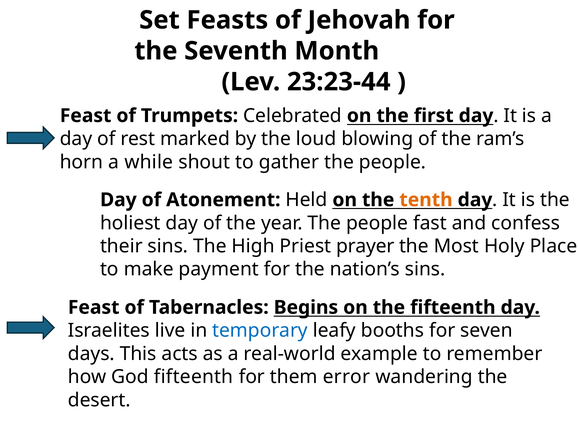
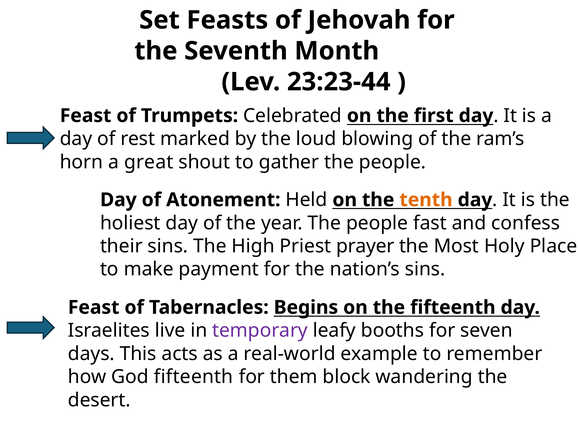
while: while -> great
temporary colour: blue -> purple
error: error -> block
